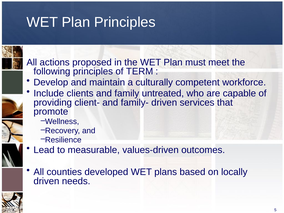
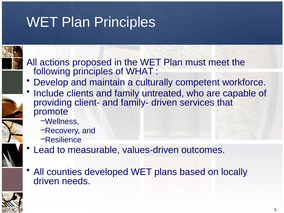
TERM: TERM -> WHAT
